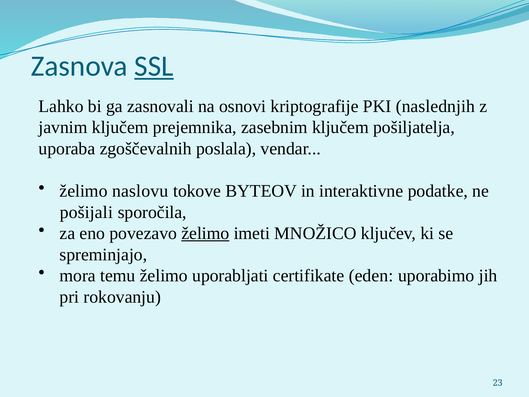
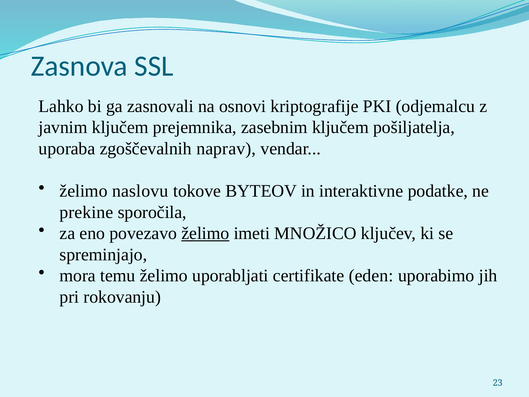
SSL underline: present -> none
naslednjih: naslednjih -> odjemalcu
poslala: poslala -> naprav
pošijali: pošijali -> prekine
